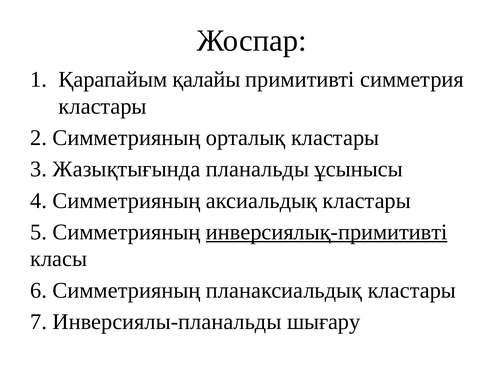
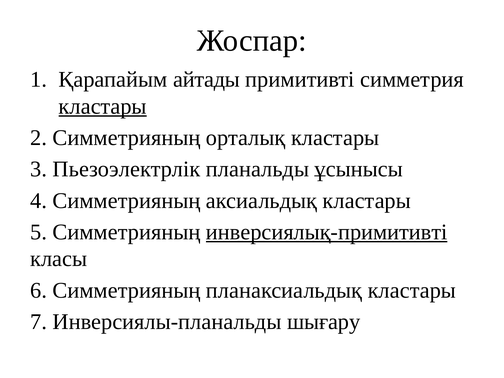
қалайы: қалайы -> айтады
кластары at (103, 106) underline: none -> present
Жазықтығында: Жазықтығында -> Пьезоэлектрлік
